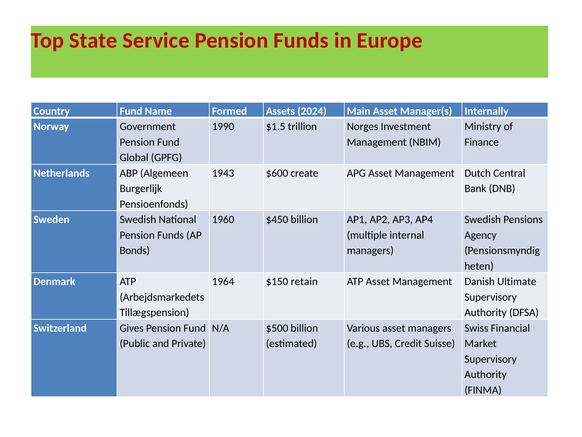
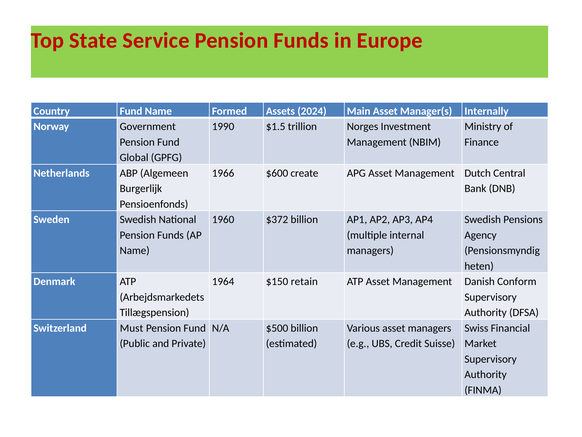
1943: 1943 -> 1966
$450: $450 -> $372
Bonds at (135, 250): Bonds -> Name
Ultimate: Ultimate -> Conform
Gives: Gives -> Must
